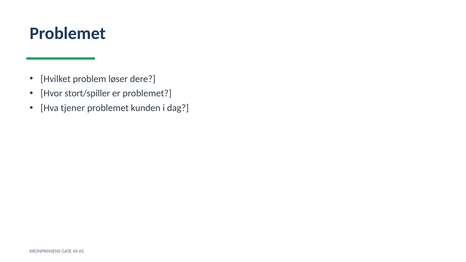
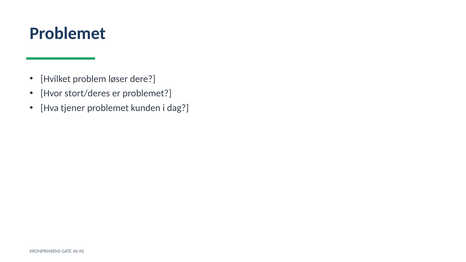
stort/spiller: stort/spiller -> stort/deres
